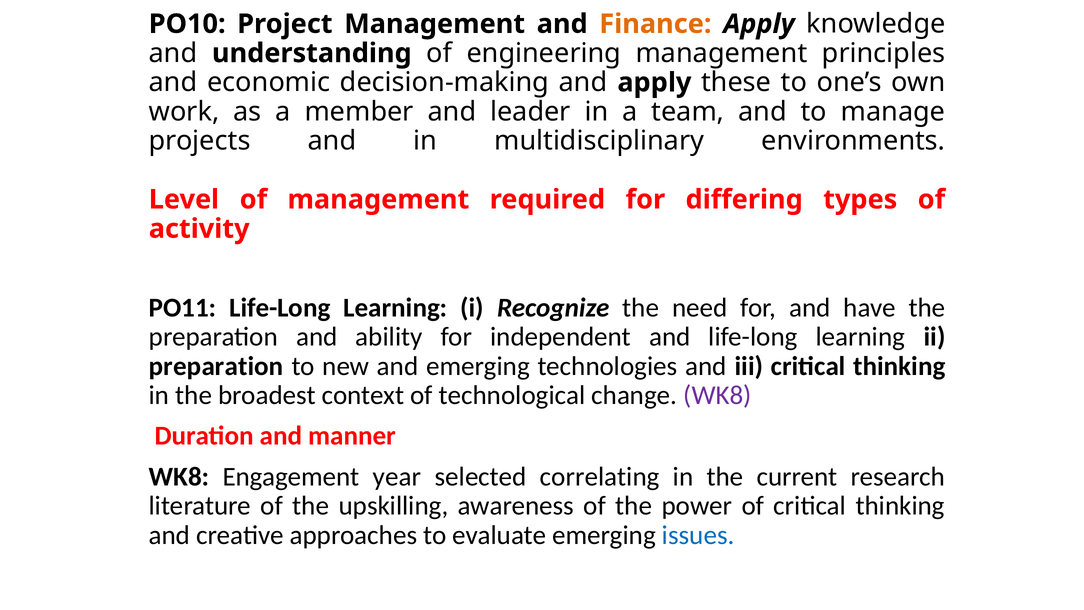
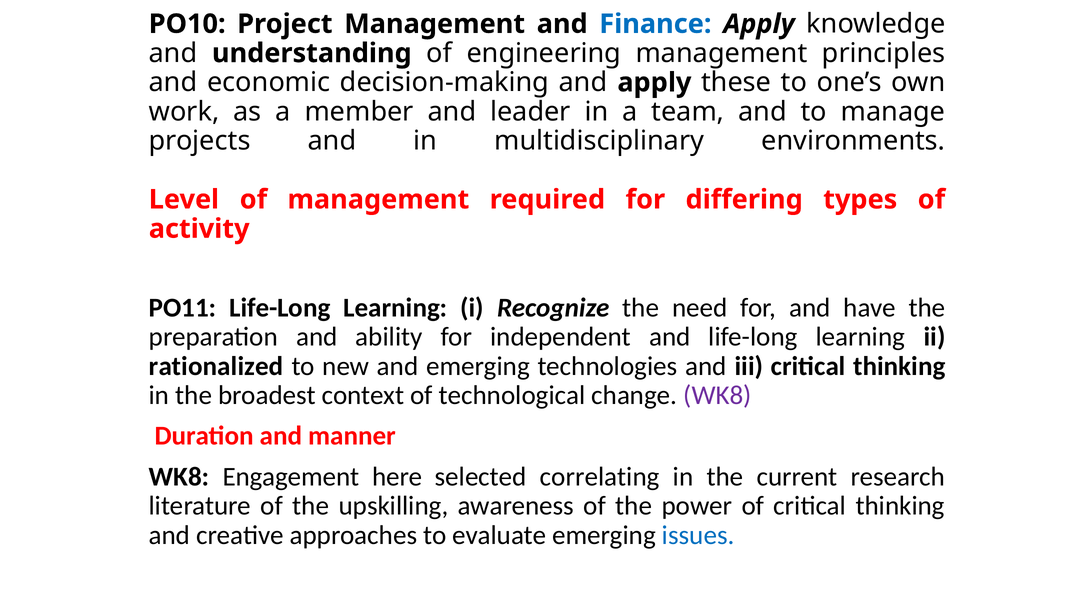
Finance colour: orange -> blue
preparation at (216, 366): preparation -> rationalized
year: year -> here
